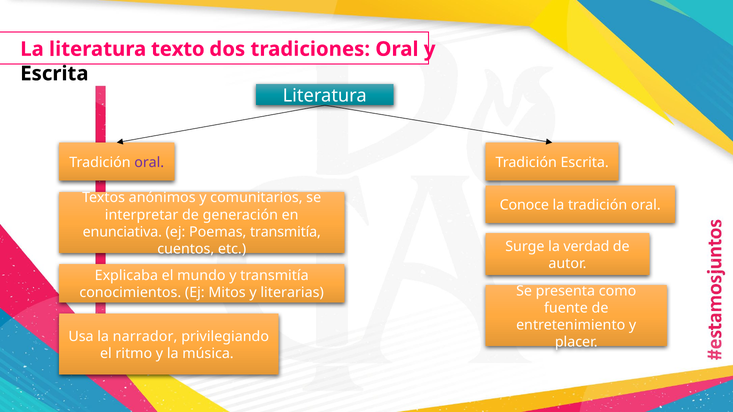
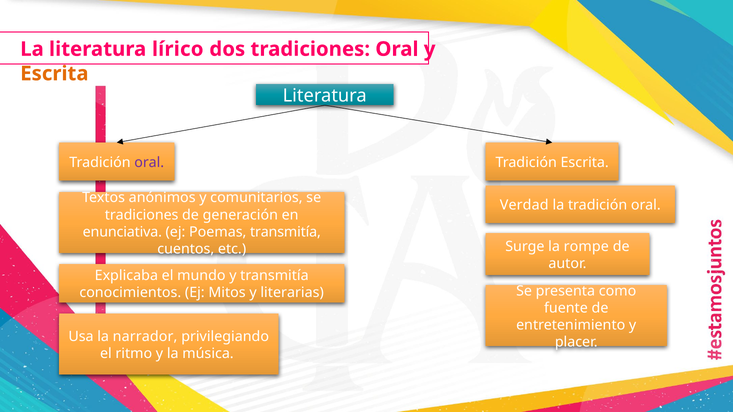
texto: texto -> lírico
Escrita at (54, 74) colour: black -> orange
Conoce: Conoce -> Verdad
interpretar at (142, 215): interpretar -> tradiciones
verdad: verdad -> rompe
